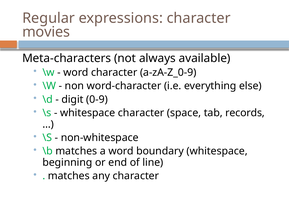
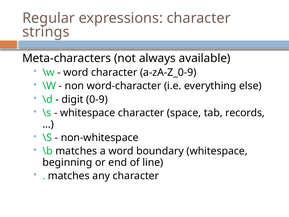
movies: movies -> strings
